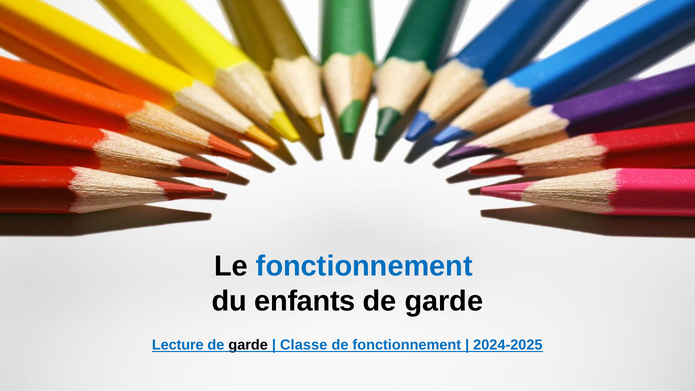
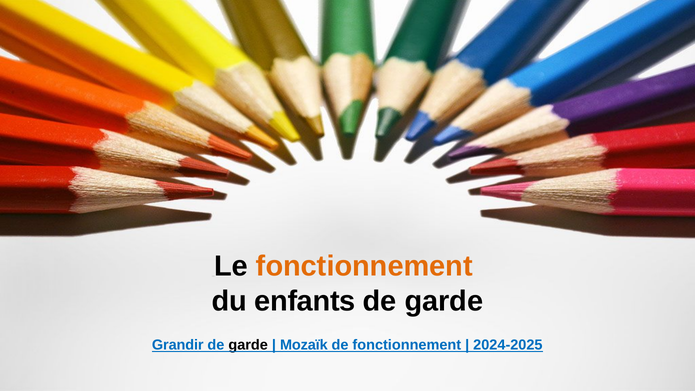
fonctionnement at (364, 266) colour: blue -> orange
Lecture: Lecture -> Grandir
Classe: Classe -> Mozaïk
